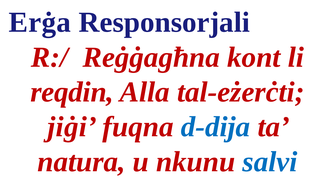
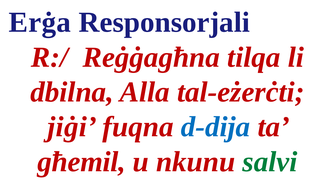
kont: kont -> tilqa
reqdin: reqdin -> dbilna
natura: natura -> għemil
salvi colour: blue -> green
